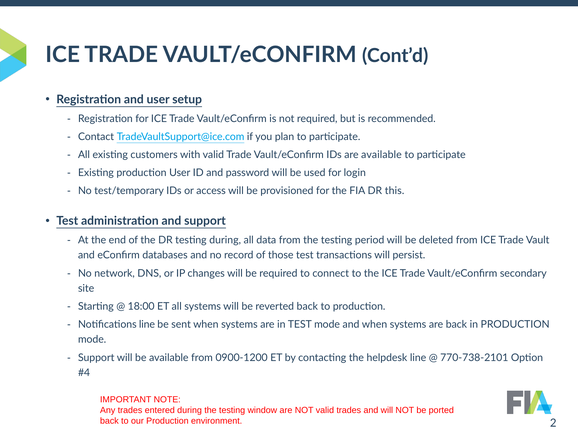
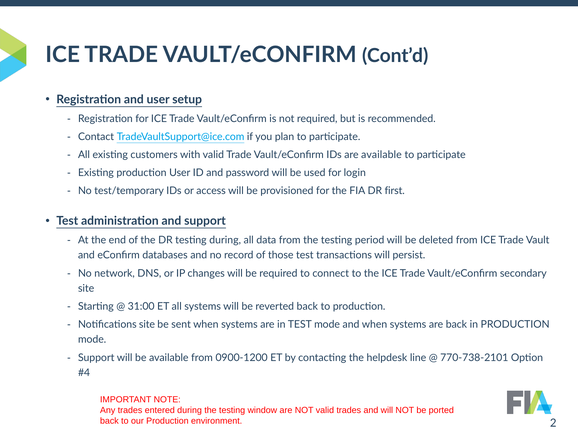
this: this -> first
18:00: 18:00 -> 31:00
Notifications line: line -> site
